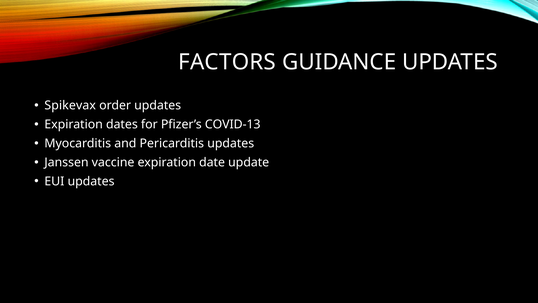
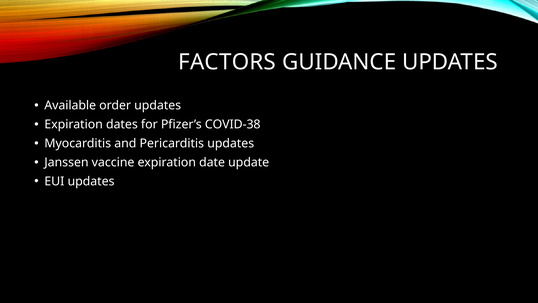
Spikevax: Spikevax -> Available
COVID-13: COVID-13 -> COVID-38
